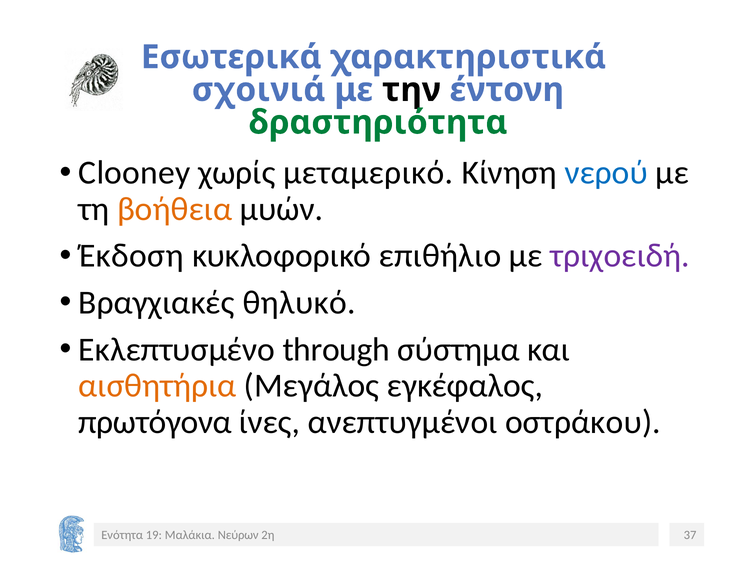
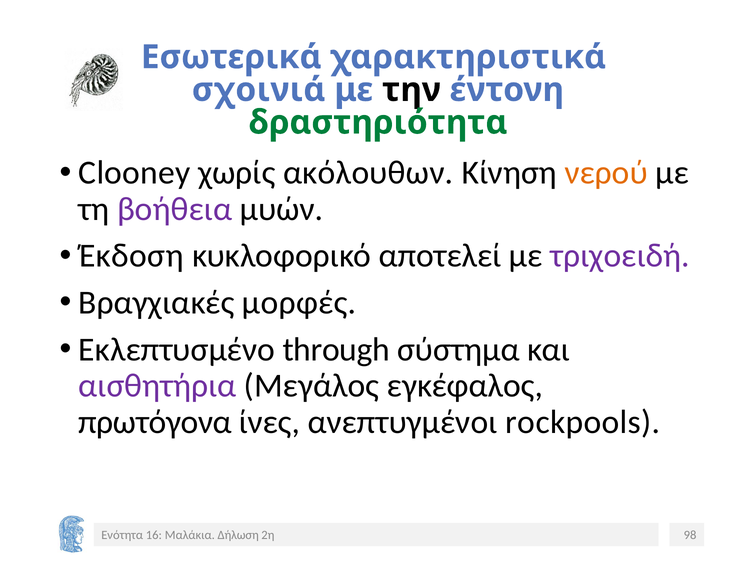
μεταμερικό: μεταμερικό -> ακόλουθων
νερού colour: blue -> orange
βοήθεια colour: orange -> purple
επιθήλιο: επιθήλιο -> αποτελεί
θηλυκό: θηλυκό -> μορφές
αισθητήρια colour: orange -> purple
οστράκου: οστράκου -> rockpools
19: 19 -> 16
Νεύρων: Νεύρων -> Δήλωση
37: 37 -> 98
